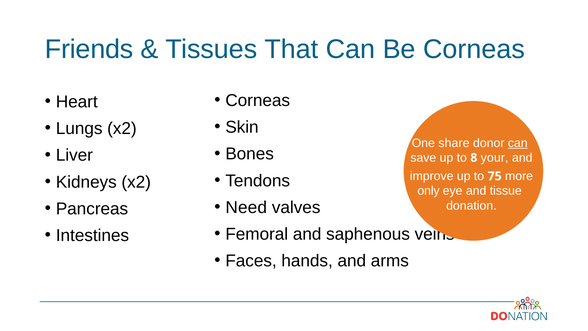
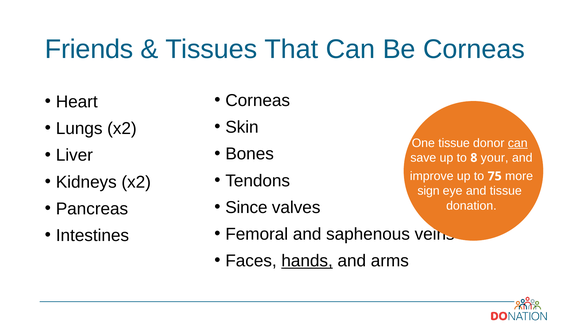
One share: share -> tissue
only: only -> sign
Need: Need -> Since
hands underline: none -> present
